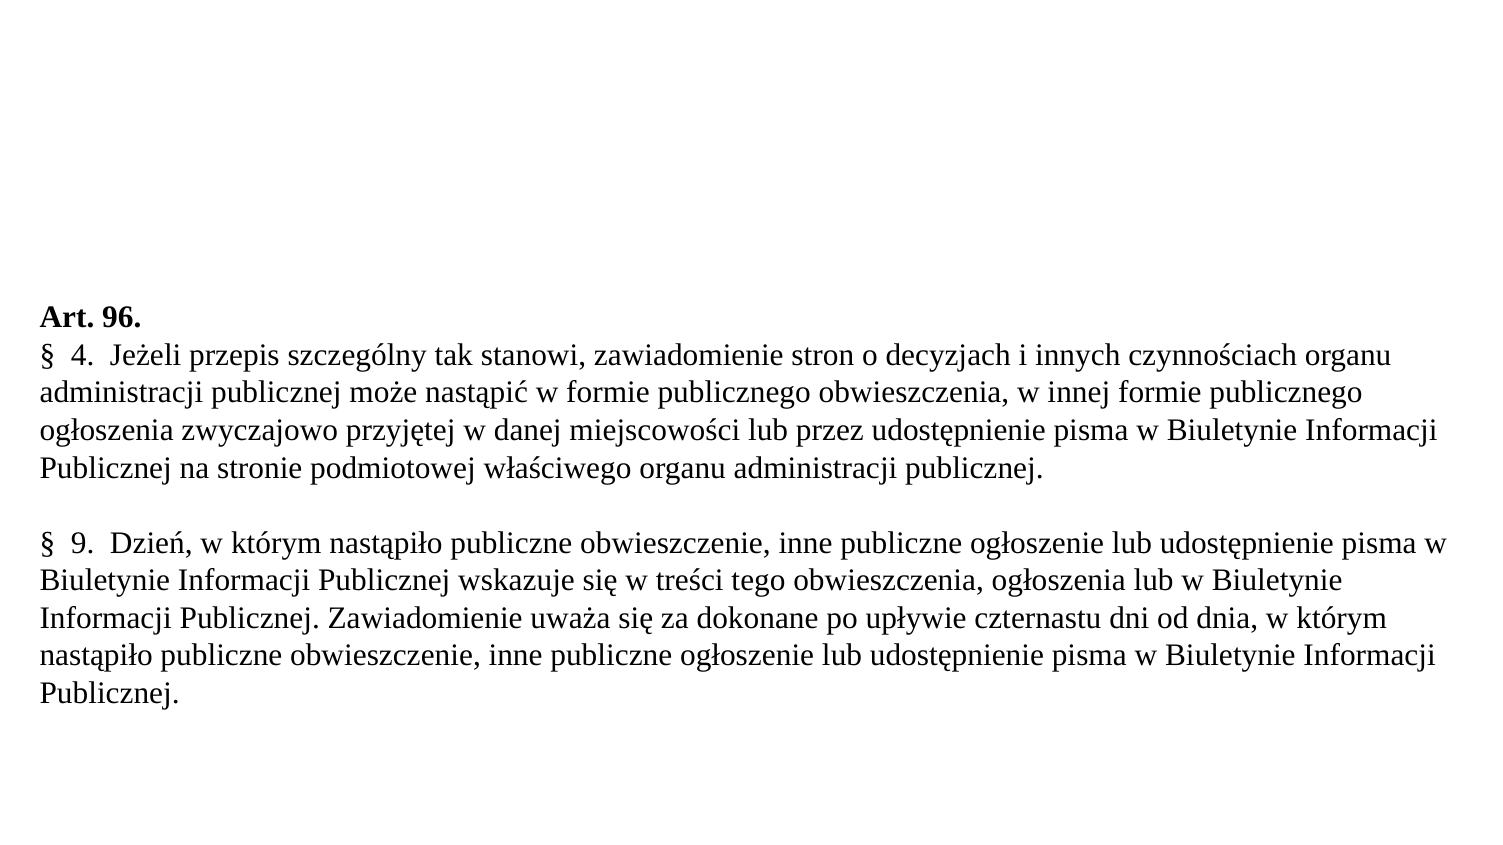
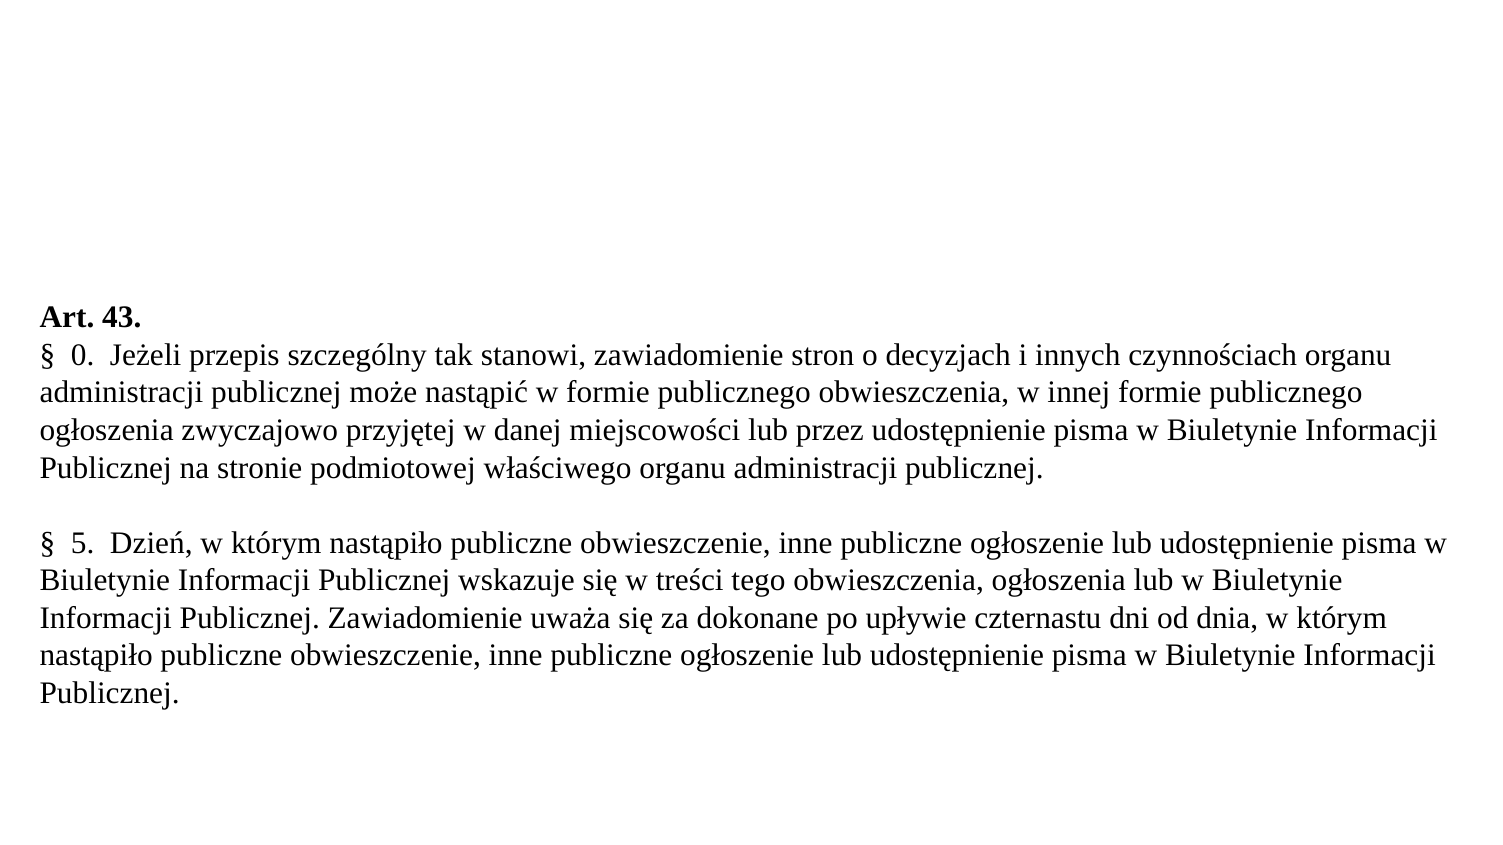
96: 96 -> 43
4: 4 -> 0
9: 9 -> 5
